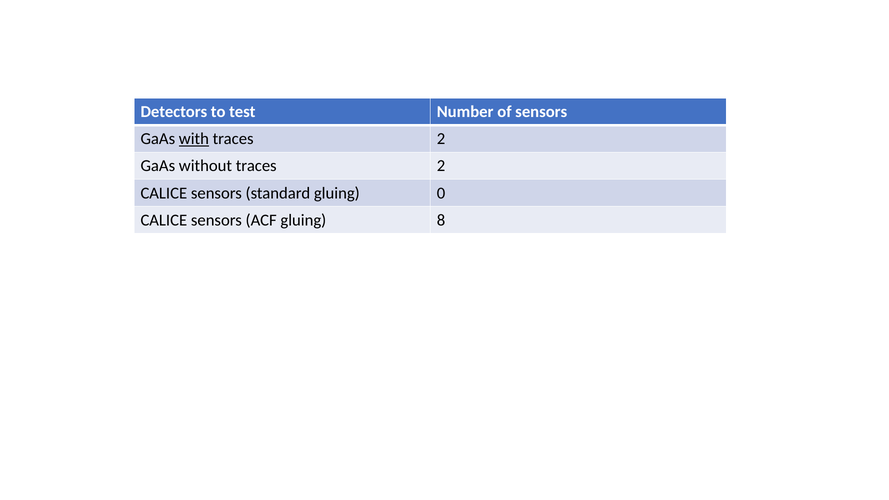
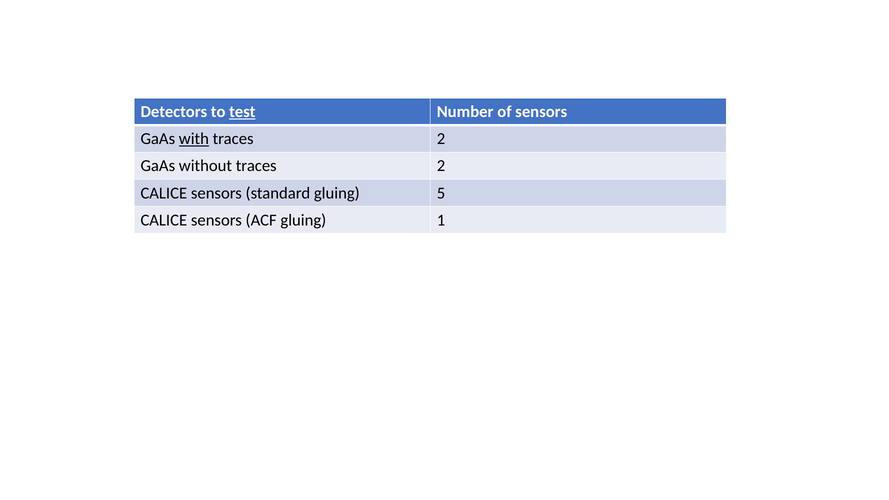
test underline: none -> present
0: 0 -> 5
8: 8 -> 1
